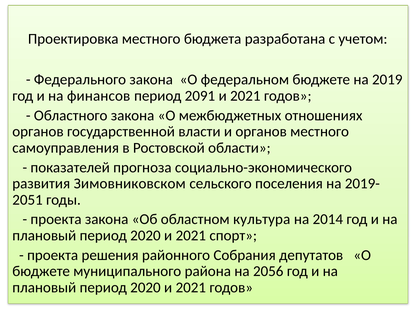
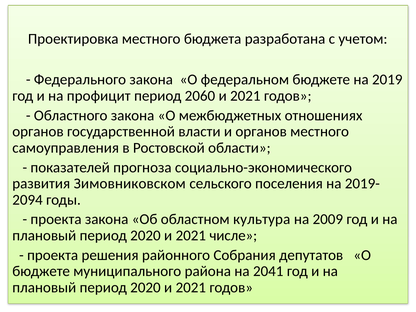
финансов: финансов -> профицит
2091: 2091 -> 2060
2051: 2051 -> 2094
2014: 2014 -> 2009
спорт: спорт -> числе
2056: 2056 -> 2041
